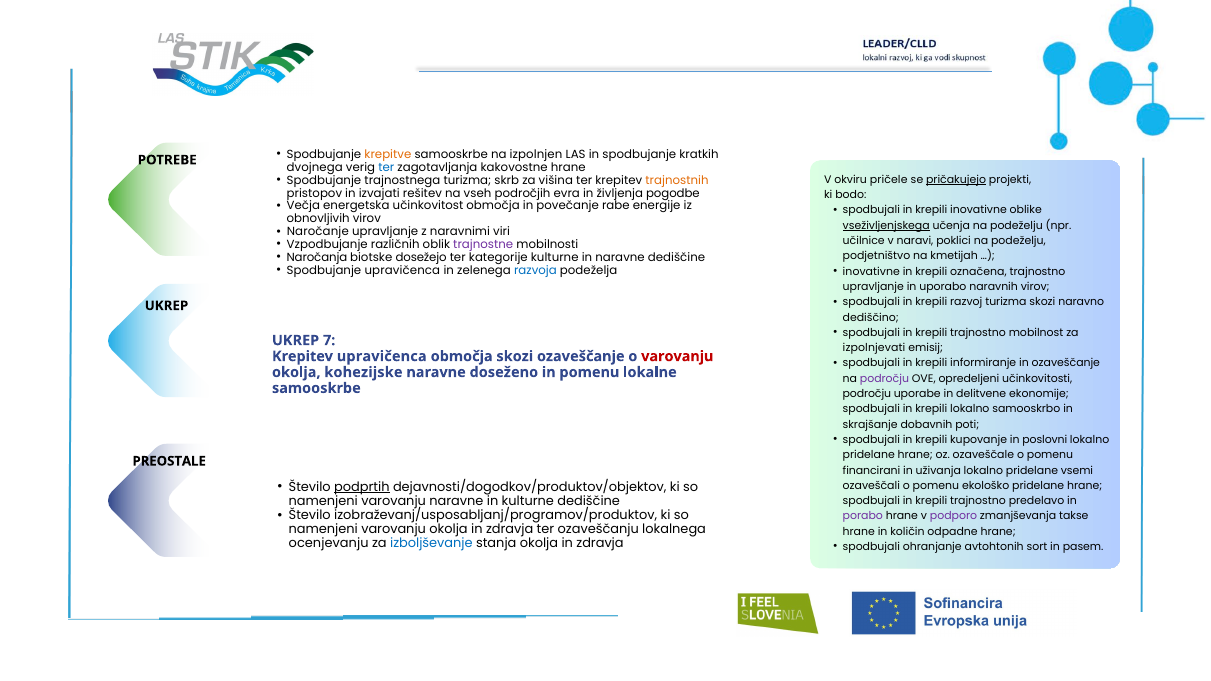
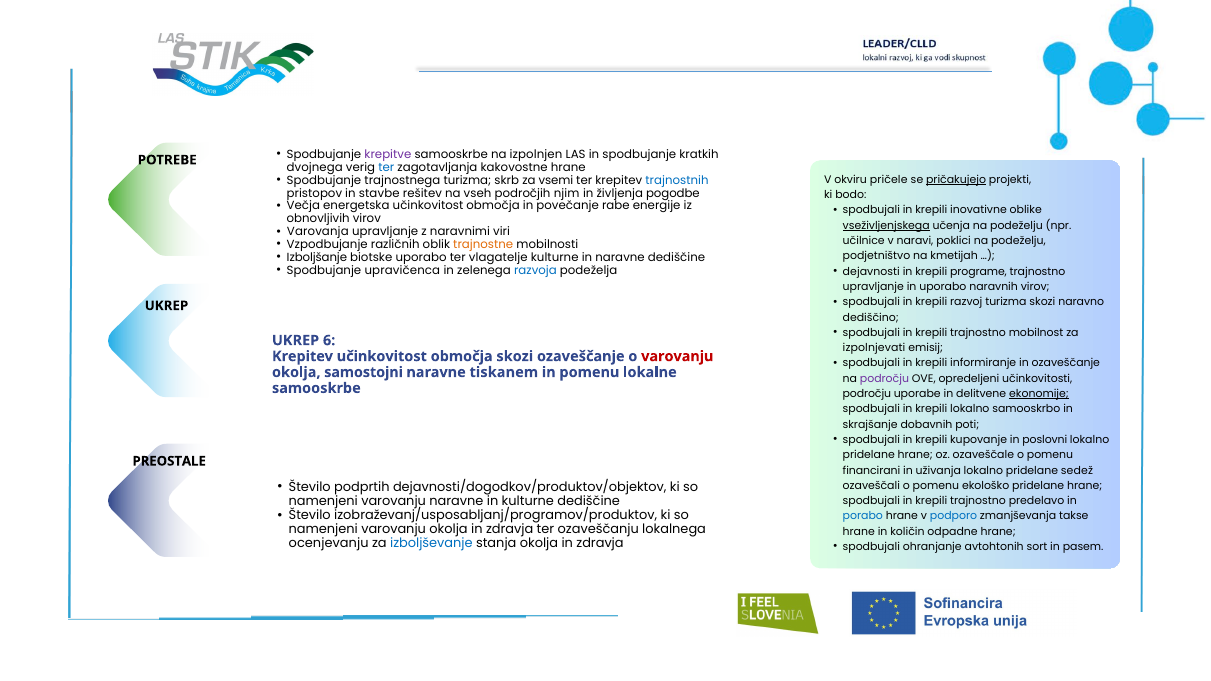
krepitve colour: orange -> purple
višina: višina -> vsemi
trajnostnih colour: orange -> blue
izvajati: izvajati -> stavbe
evra: evra -> njim
Naročanje: Naročanje -> Varovanja
trajnostne colour: purple -> orange
Naročanja: Naročanja -> Izboljšanje
biotske dosežejo: dosežejo -> uporabo
kategorije: kategorije -> vlagatelje
inovativne at (871, 272): inovativne -> dejavnosti
označena: označena -> programe
7: 7 -> 6
Krepitev upravičenca: upravičenca -> učinkovitost
kohezijske: kohezijske -> samostojni
doseženo: doseženo -> tiskanem
ekonomije underline: none -> present
vsemi: vsemi -> sedež
podprtih underline: present -> none
porabo colour: purple -> blue
podporo colour: purple -> blue
